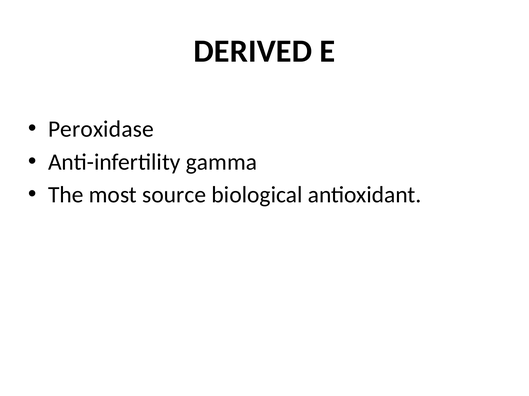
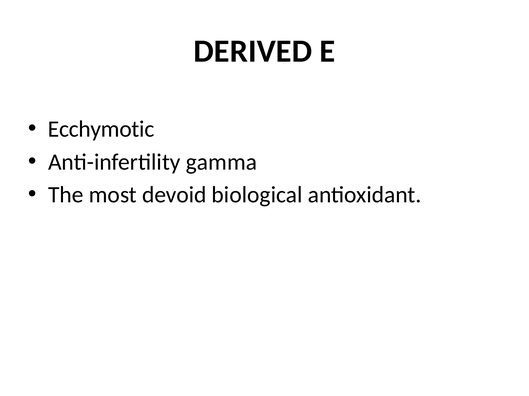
Peroxidase: Peroxidase -> Ecchymotic
source: source -> devoid
